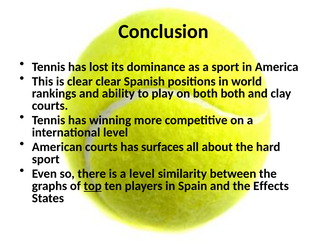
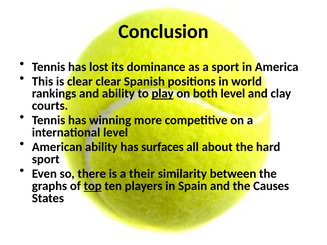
play underline: none -> present
both both: both -> level
American courts: courts -> ability
a level: level -> their
Effects: Effects -> Causes
